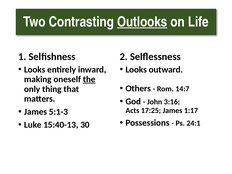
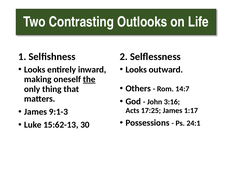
Outlooks underline: present -> none
5:1-3: 5:1-3 -> 9:1-3
15:40-13: 15:40-13 -> 15:62-13
